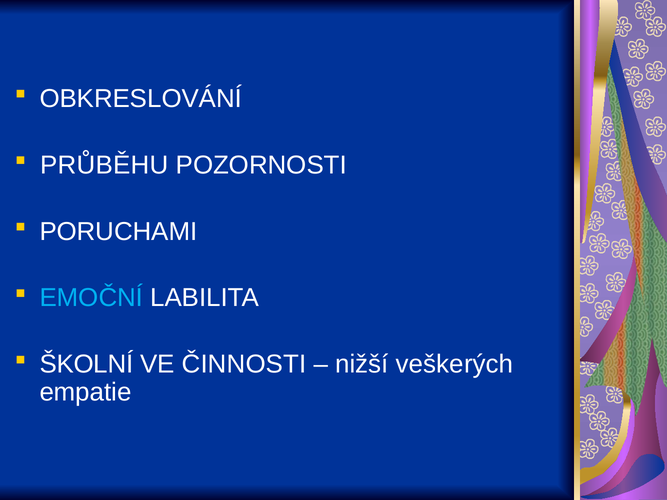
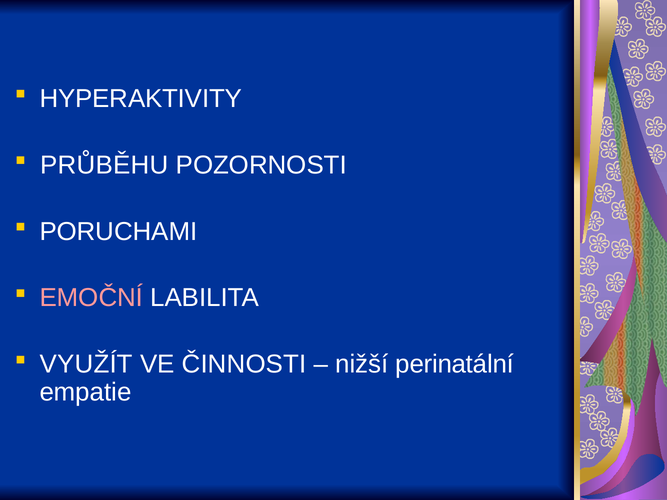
OBKRESLOVÁNÍ: OBKRESLOVÁNÍ -> HYPERAKTIVITY
EMOČNÍ colour: light blue -> pink
ŠKOLNÍ: ŠKOLNÍ -> VYUŽÍT
veškerých: veškerých -> perinatální
